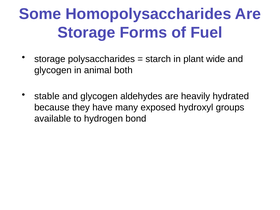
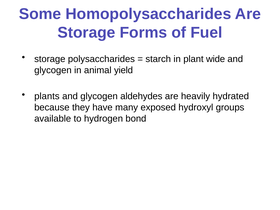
both: both -> yield
stable: stable -> plants
